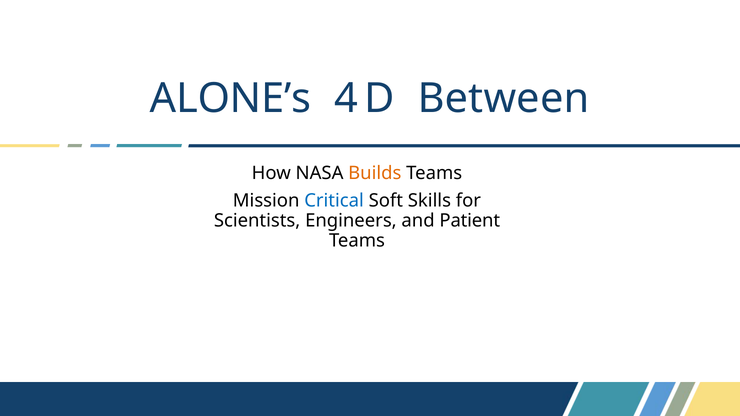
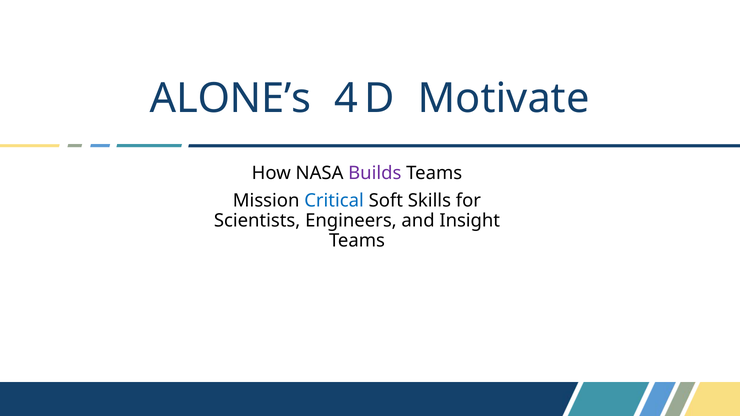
Between: Between -> Motivate
Builds colour: orange -> purple
Patient: Patient -> Insight
